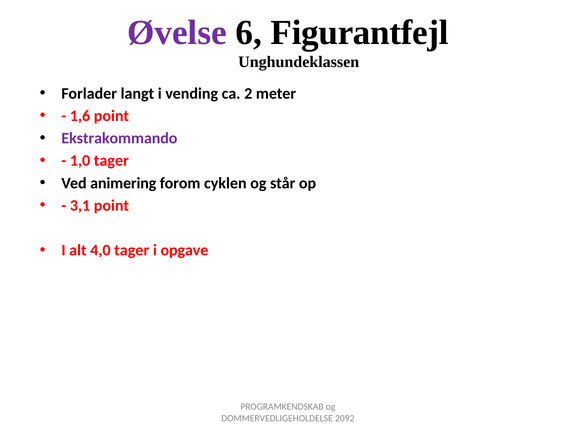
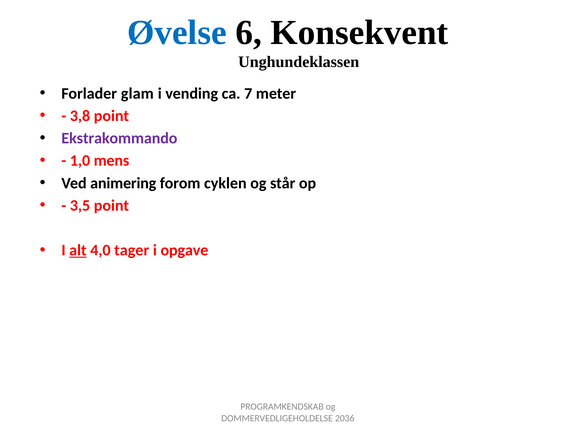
Øvelse colour: purple -> blue
Figurantfejl: Figurantfejl -> Konsekvent
langt: langt -> glam
2: 2 -> 7
1,6: 1,6 -> 3,8
1,0 tager: tager -> mens
3,1: 3,1 -> 3,5
alt underline: none -> present
2092: 2092 -> 2036
